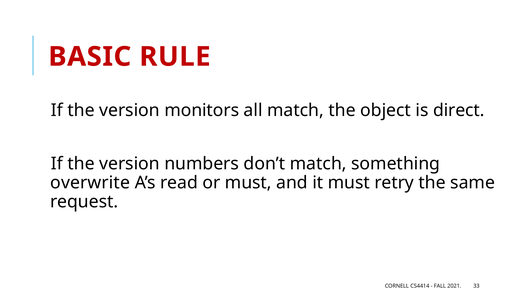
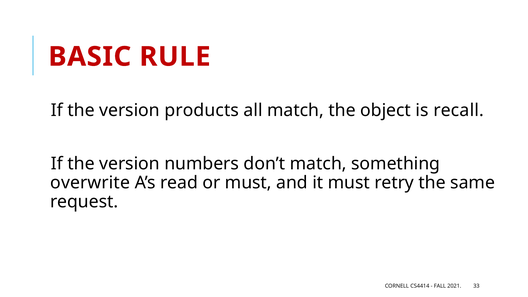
monitors: monitors -> products
direct: direct -> recall
